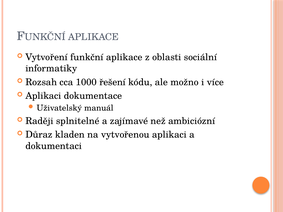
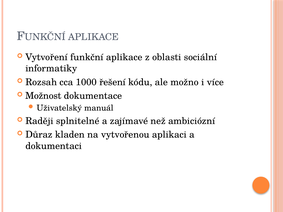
Aplikaci at (43, 96): Aplikaci -> Možnost
